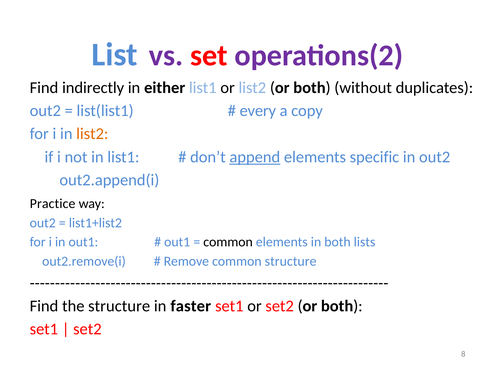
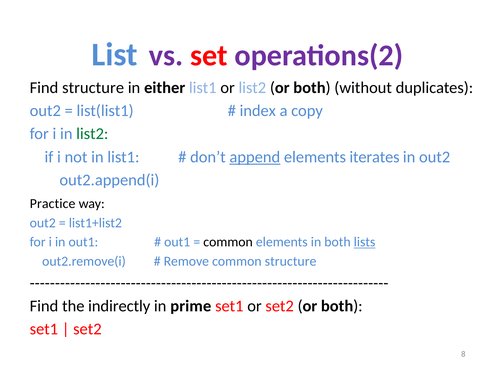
Find indirectly: indirectly -> structure
every: every -> index
list2 at (92, 134) colour: orange -> green
specific: specific -> iterates
lists underline: none -> present
the structure: structure -> indirectly
faster: faster -> prime
